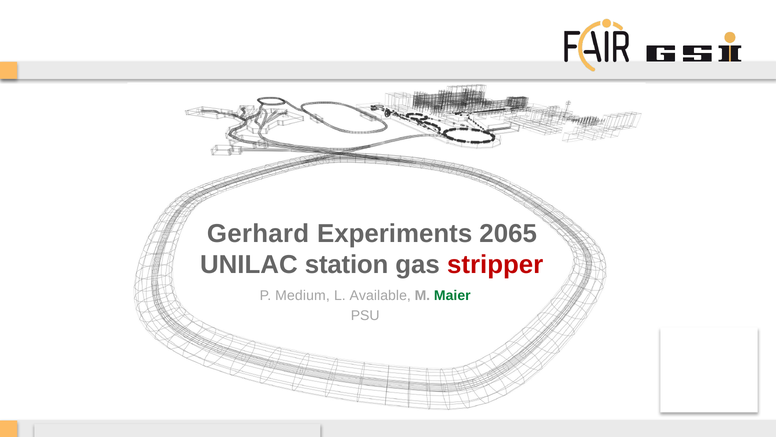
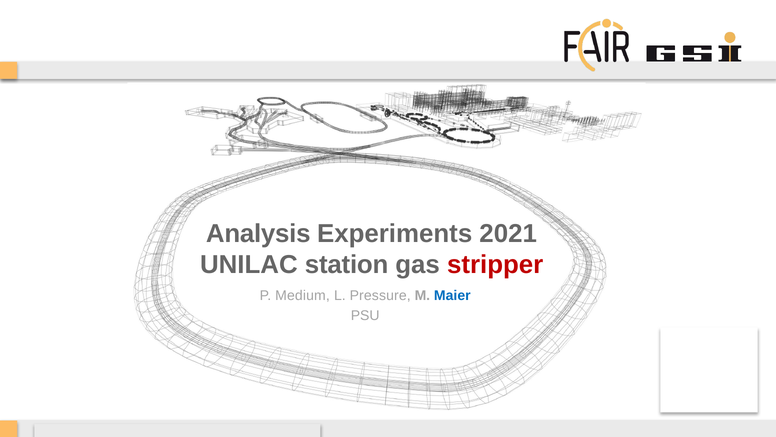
Gerhard: Gerhard -> Analysis
2065: 2065 -> 2021
Available: Available -> Pressure
Maier colour: green -> blue
